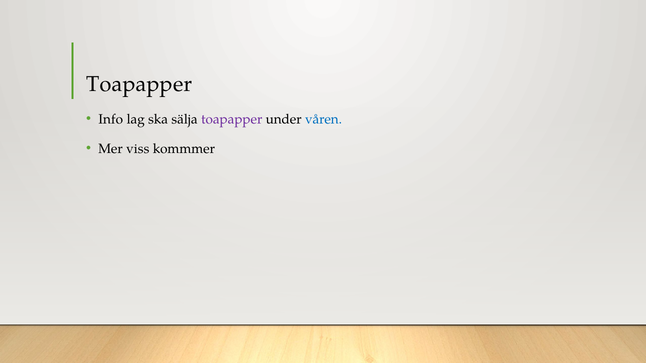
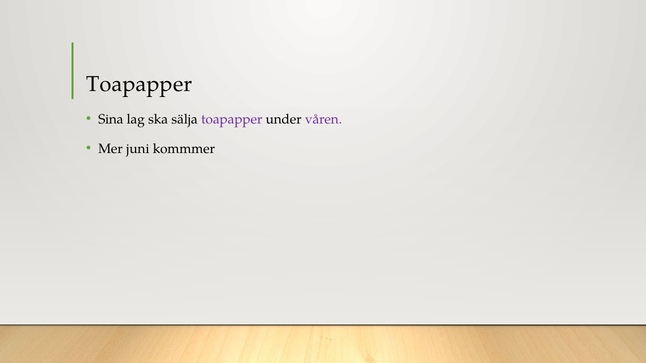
Info: Info -> Sina
våren colour: blue -> purple
viss: viss -> juni
